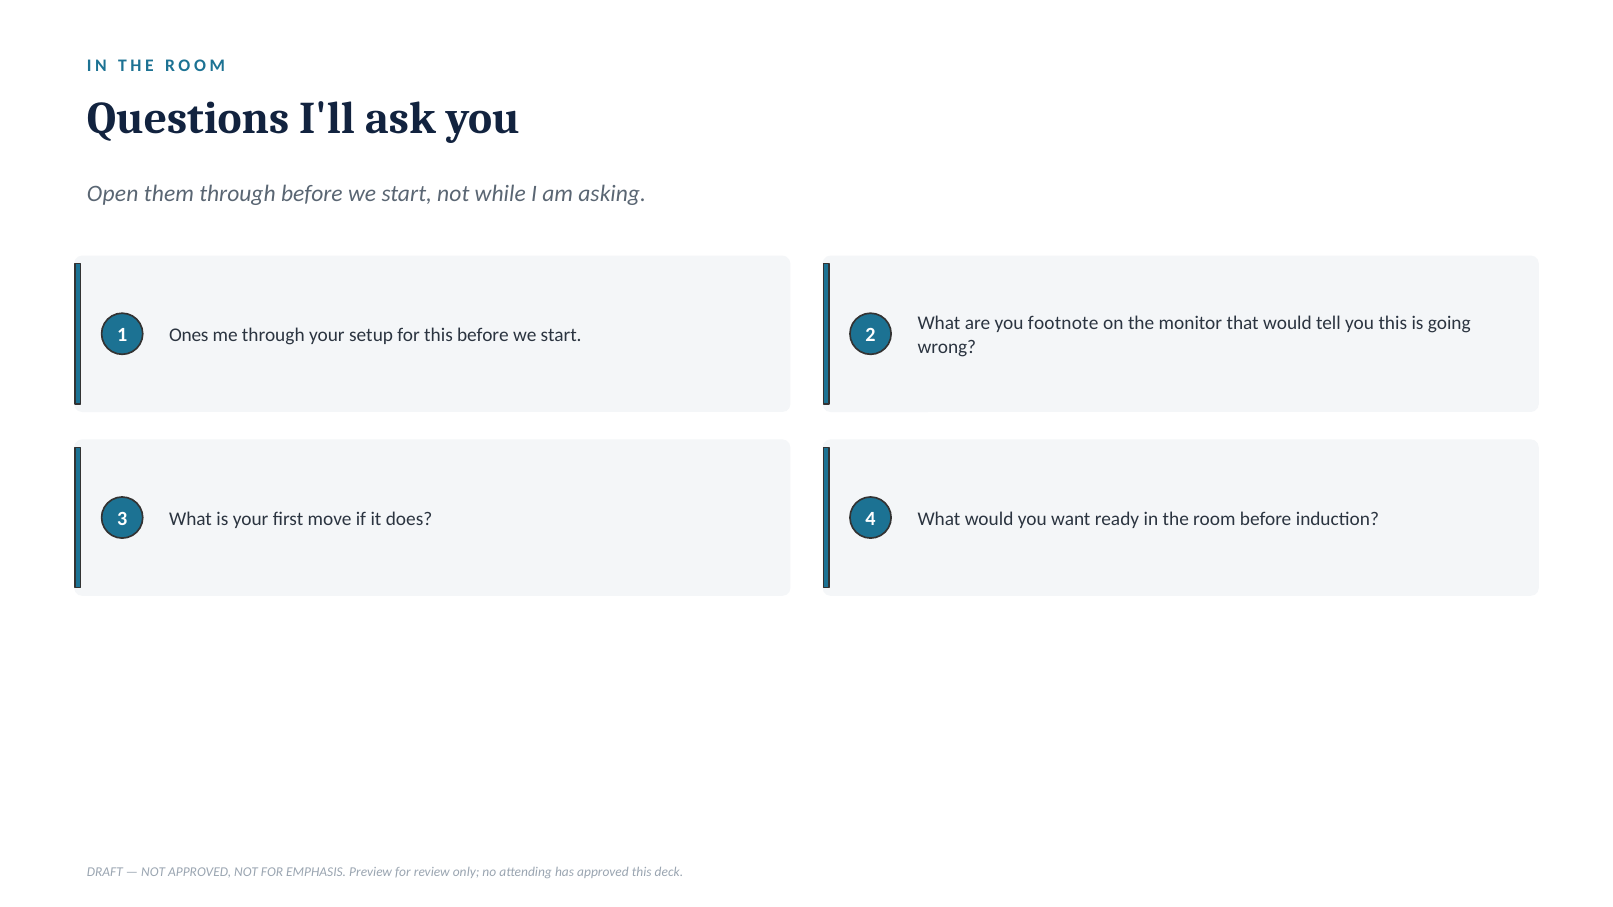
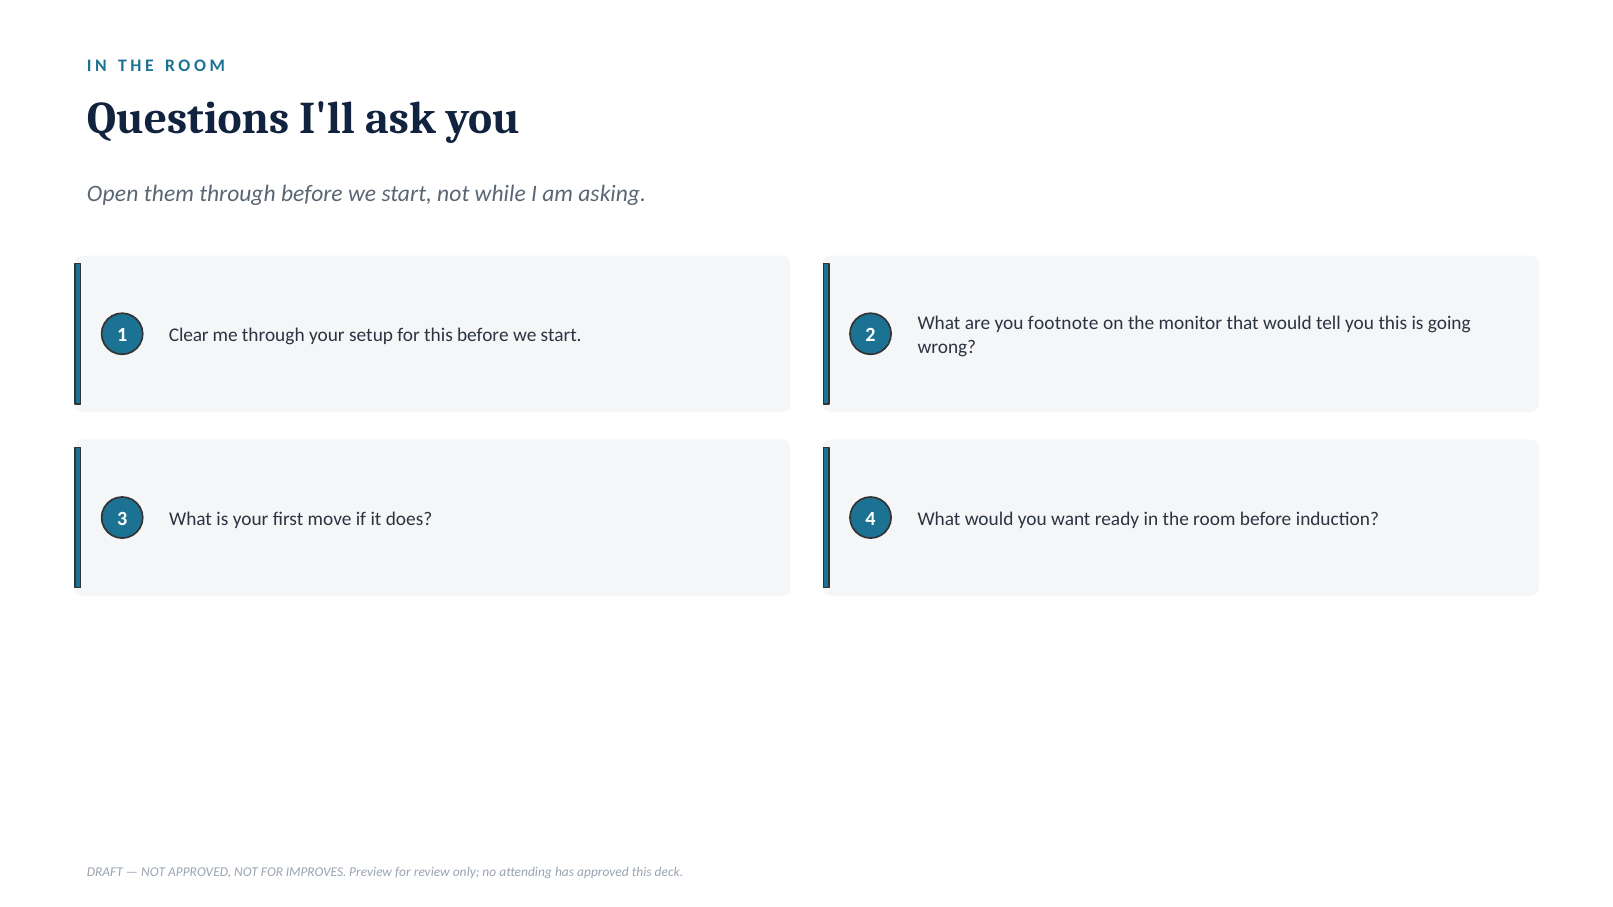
Ones: Ones -> Clear
EMPHASIS: EMPHASIS -> IMPROVES
